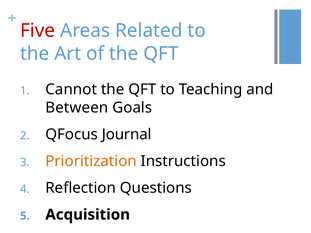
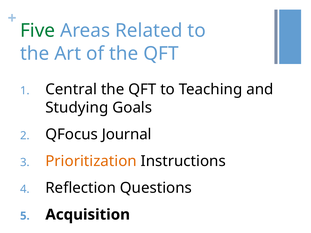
Five colour: red -> green
Cannot: Cannot -> Central
Between: Between -> Studying
